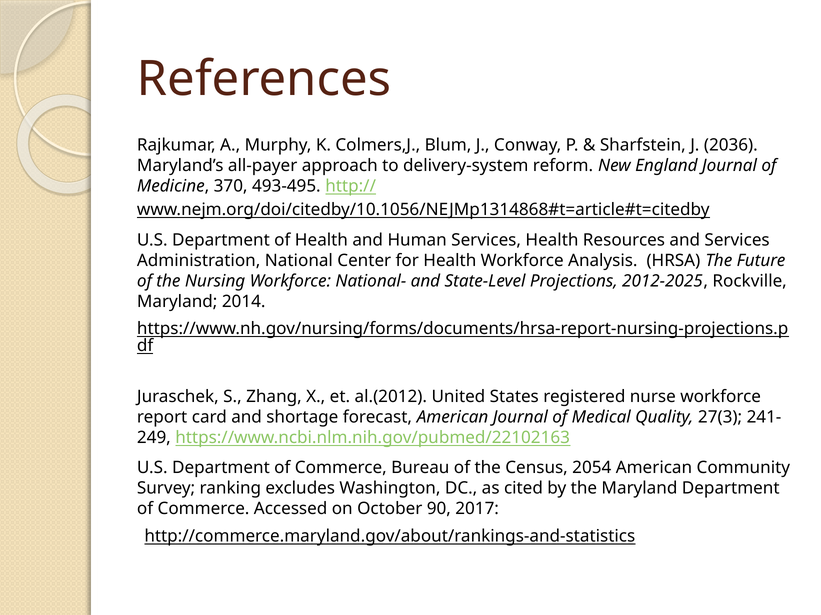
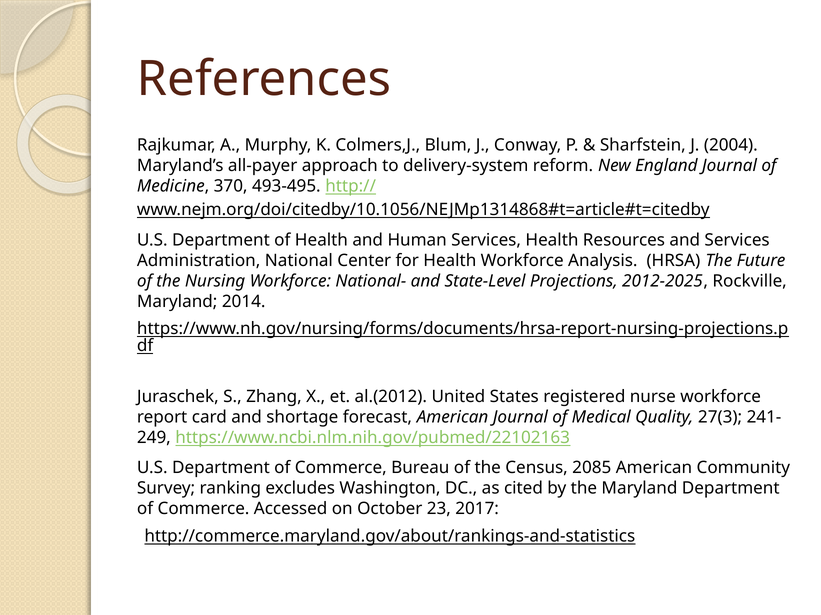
2036: 2036 -> 2004
2054: 2054 -> 2085
90: 90 -> 23
